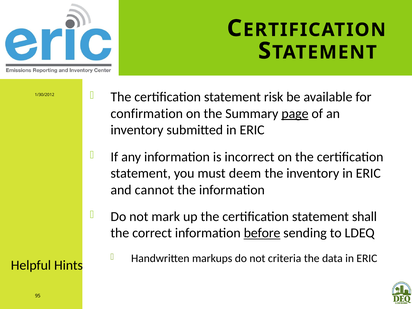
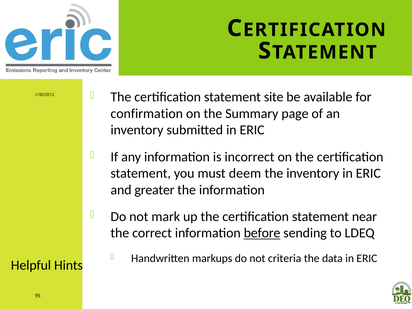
risk: risk -> site
page underline: present -> none
cannot: cannot -> greater
shall: shall -> near
